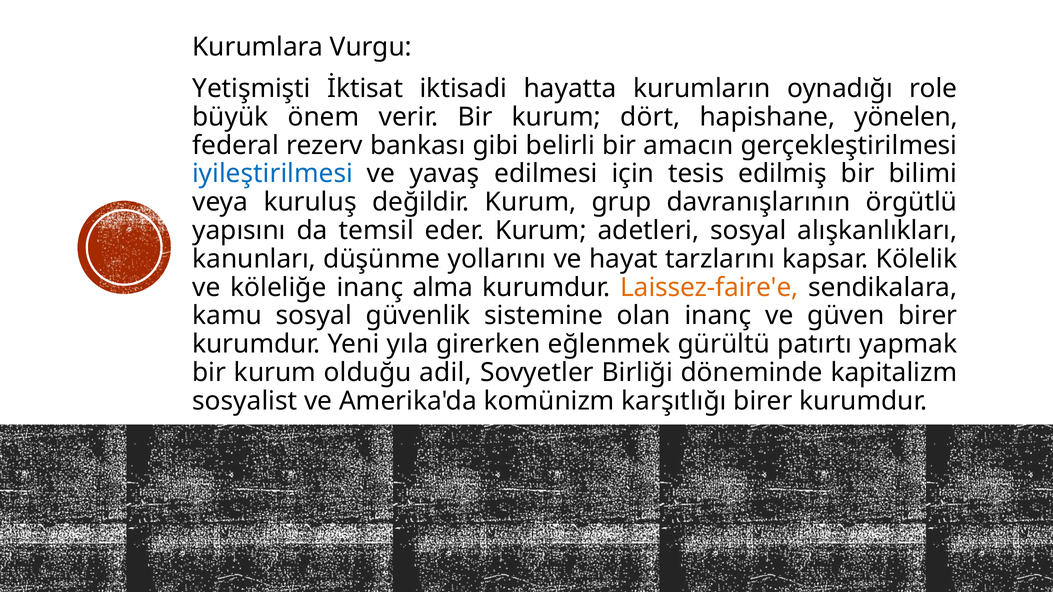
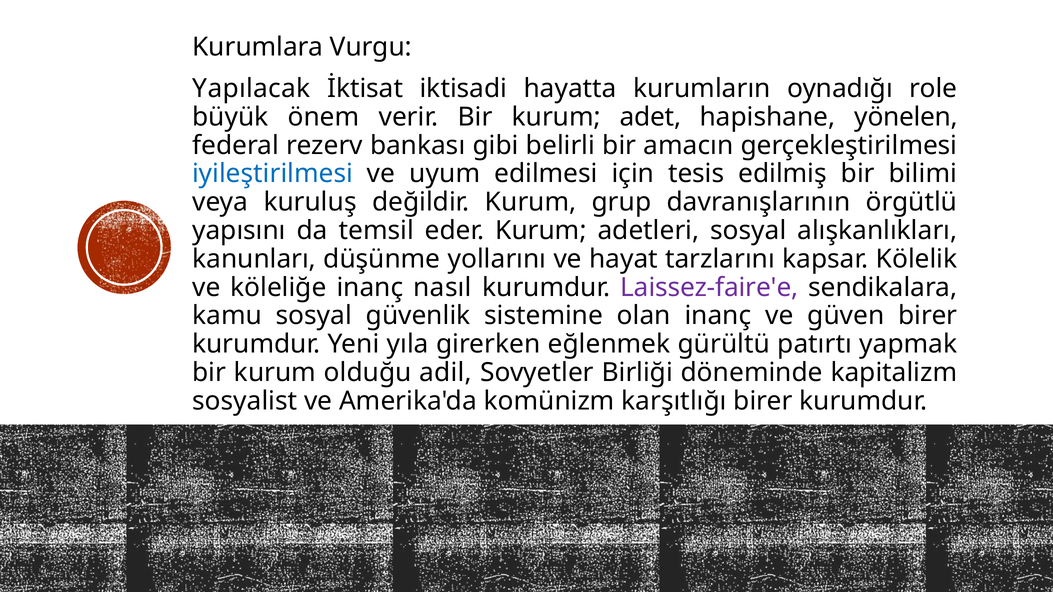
Yetişmişti: Yetişmişti -> Yapılacak
dört: dört -> adet
yavaş: yavaş -> uyum
alma: alma -> nasıl
Laissez-faire'e colour: orange -> purple
